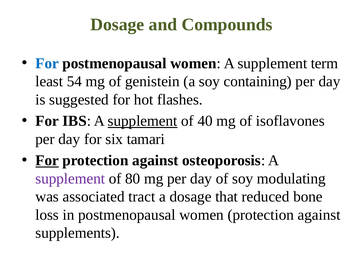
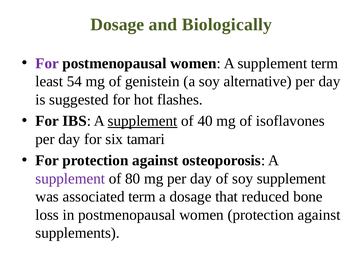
Compounds: Compounds -> Biologically
For at (47, 63) colour: blue -> purple
containing: containing -> alternative
For at (47, 161) underline: present -> none
soy modulating: modulating -> supplement
associated tract: tract -> term
